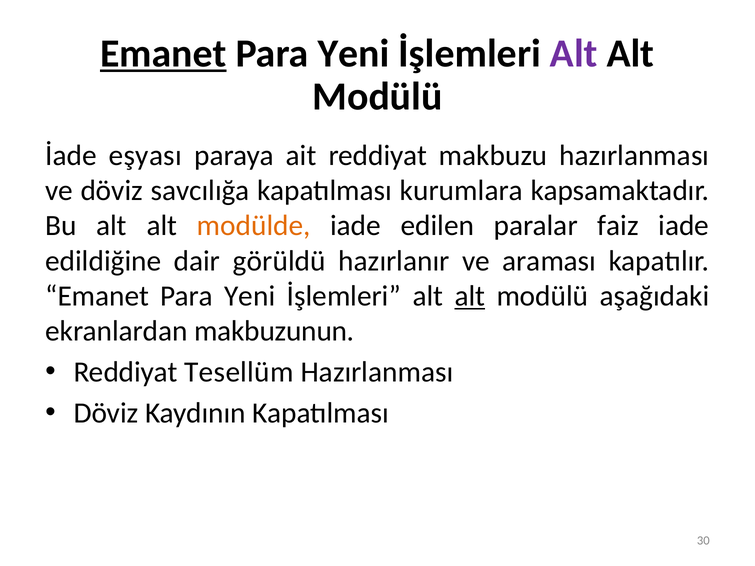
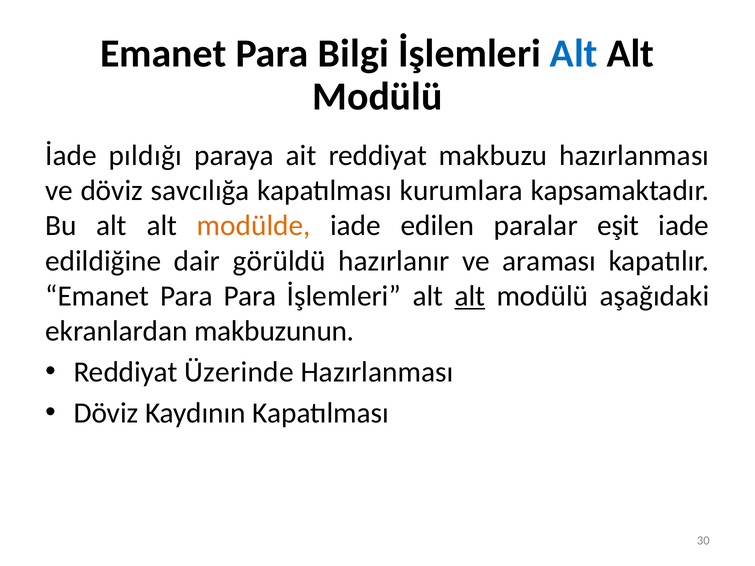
Emanet at (163, 54) underline: present -> none
Yeni at (354, 54): Yeni -> Bilgi
Alt at (574, 54) colour: purple -> blue
eşyası: eşyası -> pıldığı
faiz: faiz -> eşit
Yeni at (250, 296): Yeni -> Para
Tesellüm: Tesellüm -> Üzerinde
